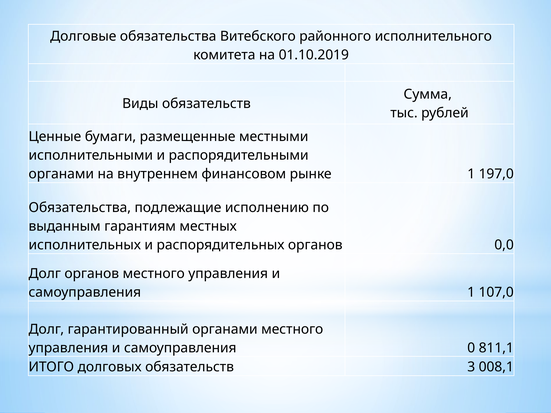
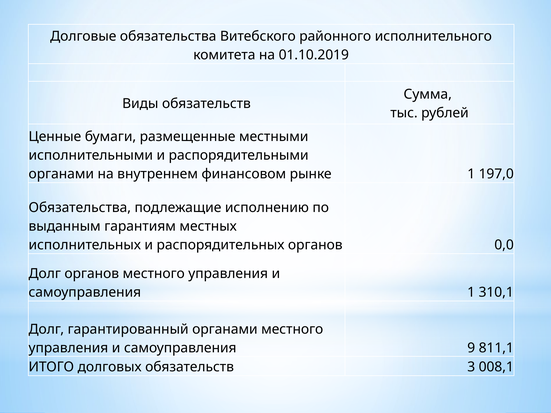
107,0: 107,0 -> 310,1
0: 0 -> 9
